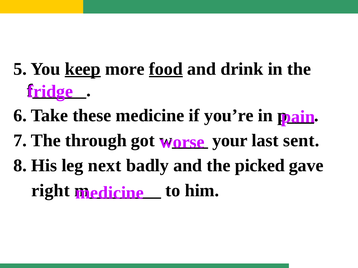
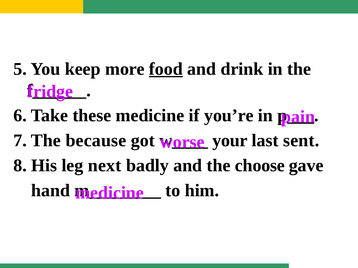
keep underline: present -> none
through: through -> because
picked: picked -> choose
right: right -> hand
